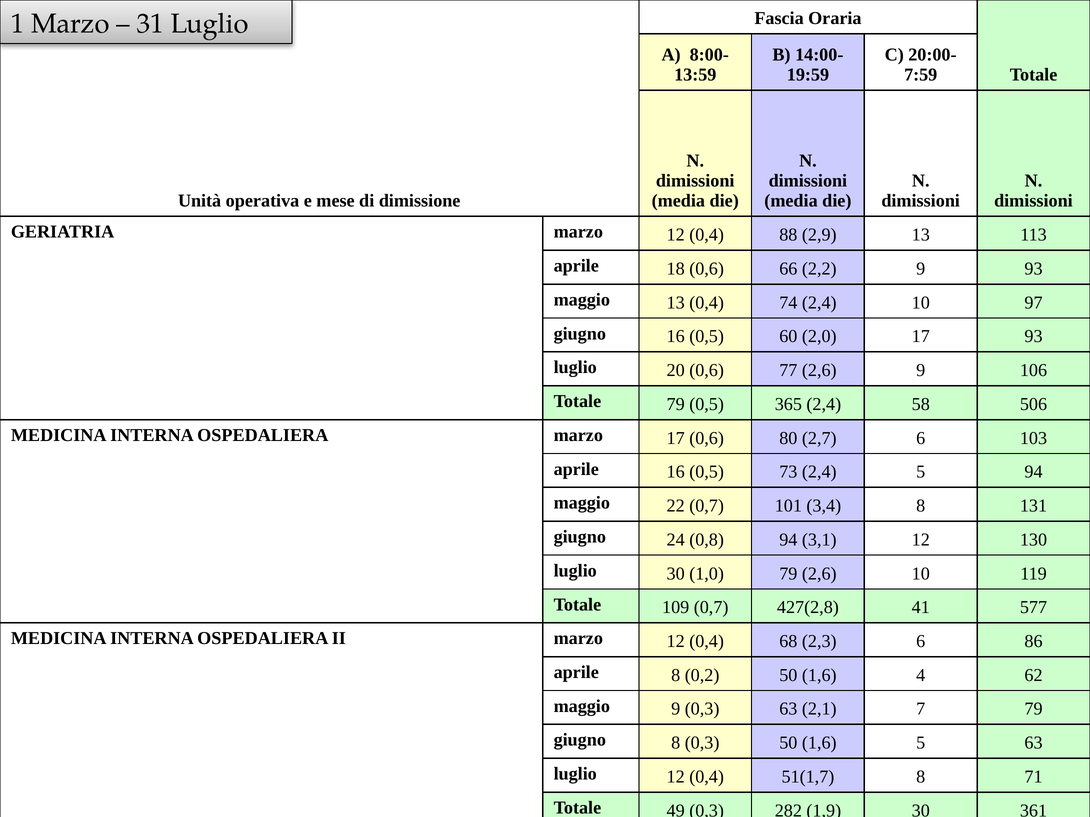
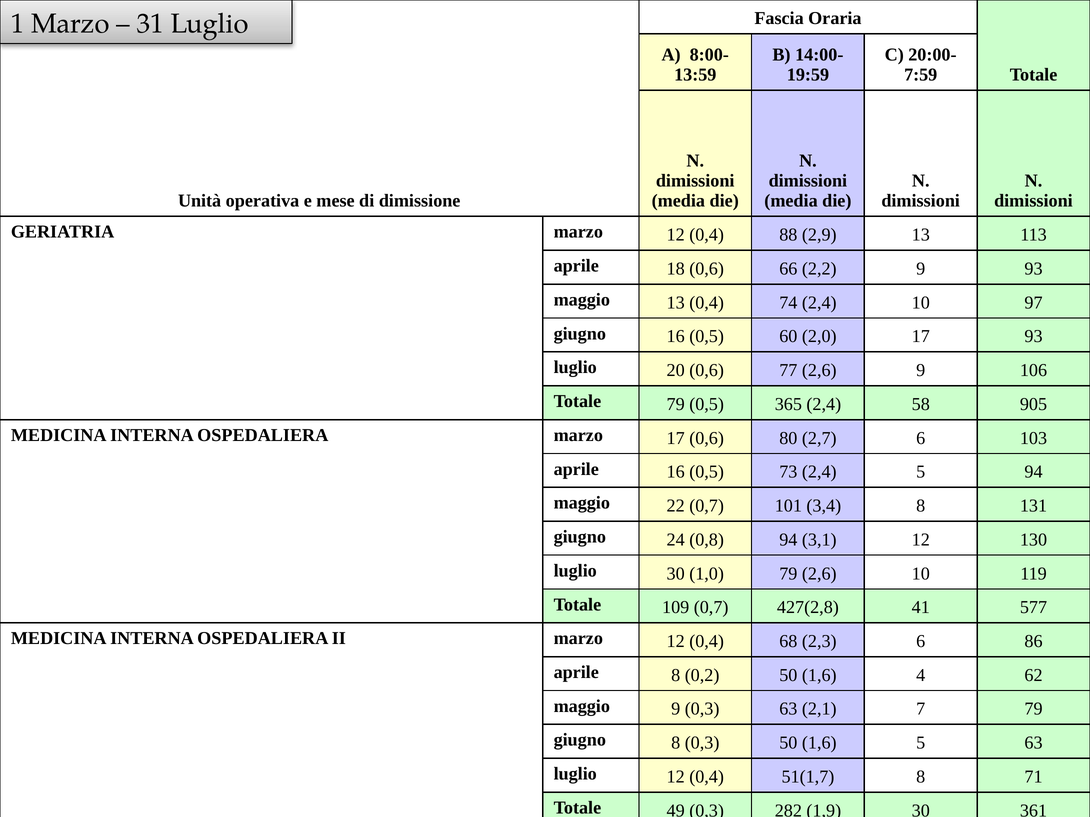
506: 506 -> 905
